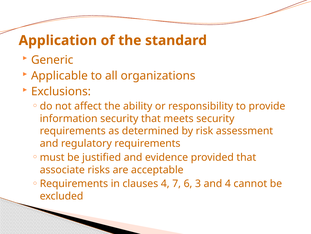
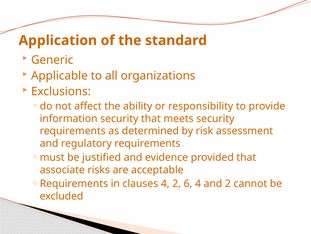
4 7: 7 -> 2
6 3: 3 -> 4
and 4: 4 -> 2
